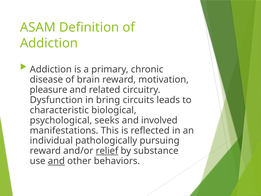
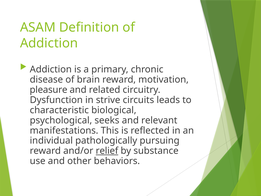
bring: bring -> strive
involved: involved -> relevant
and at (56, 161) underline: present -> none
